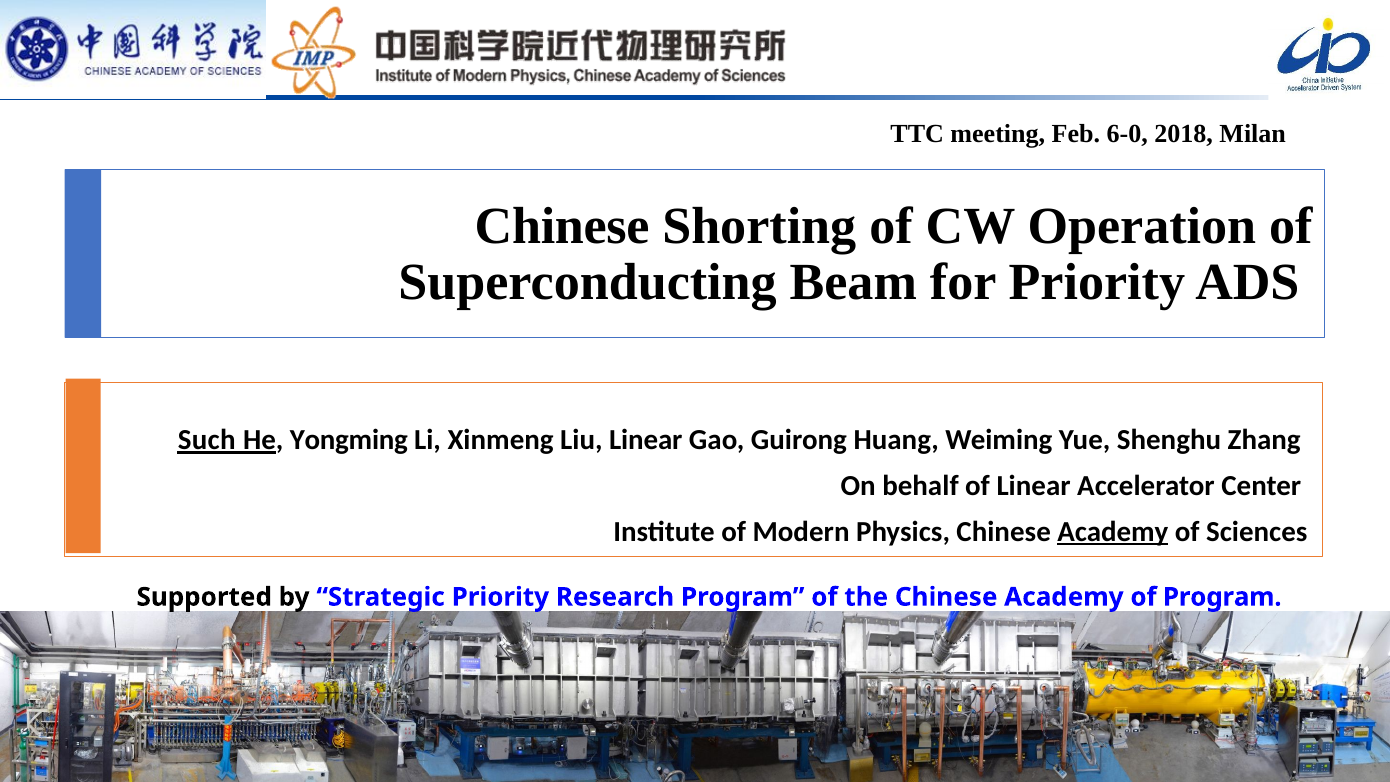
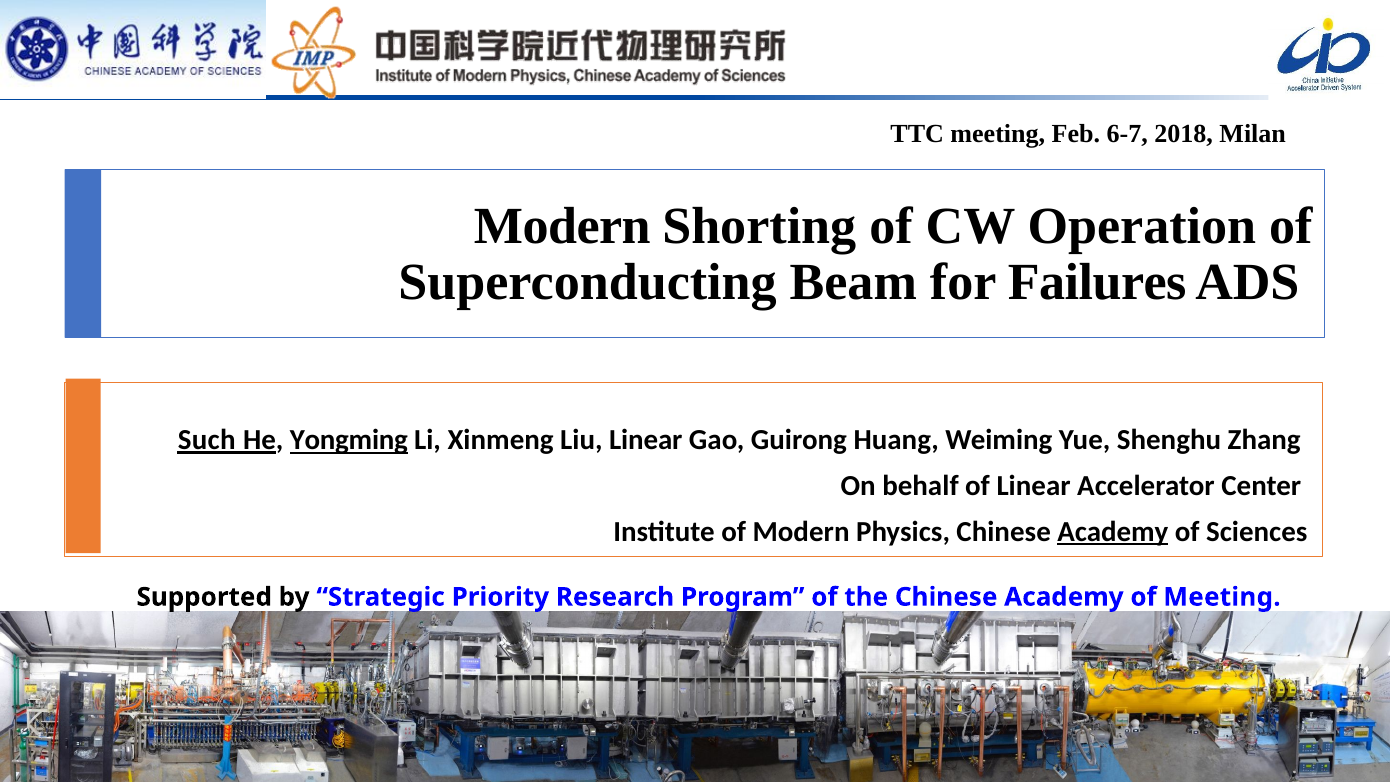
6-0: 6-0 -> 6-7
Chinese at (562, 226): Chinese -> Modern
for Priority: Priority -> Failures
Yongming underline: none -> present
of Program: Program -> Meeting
